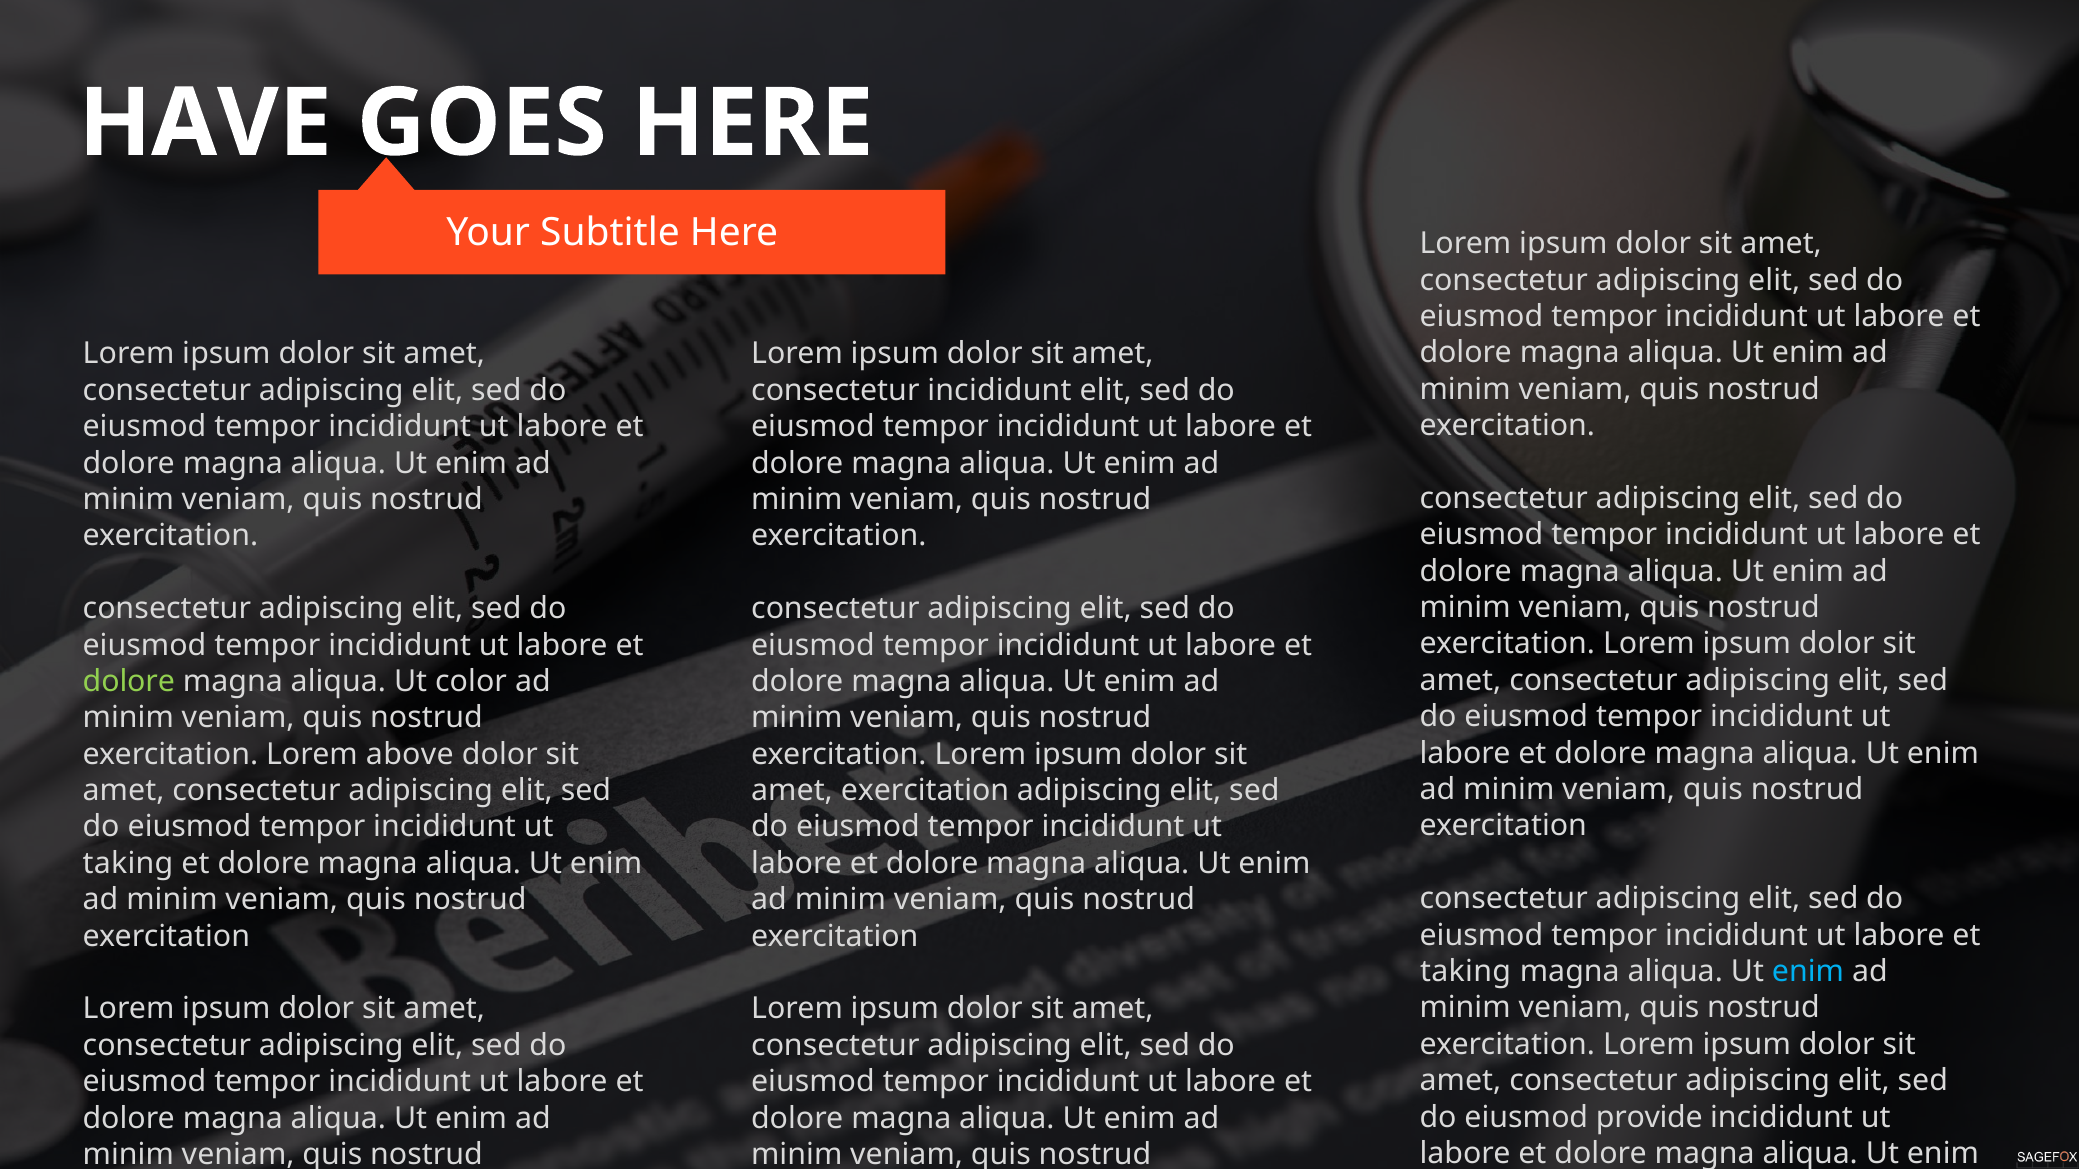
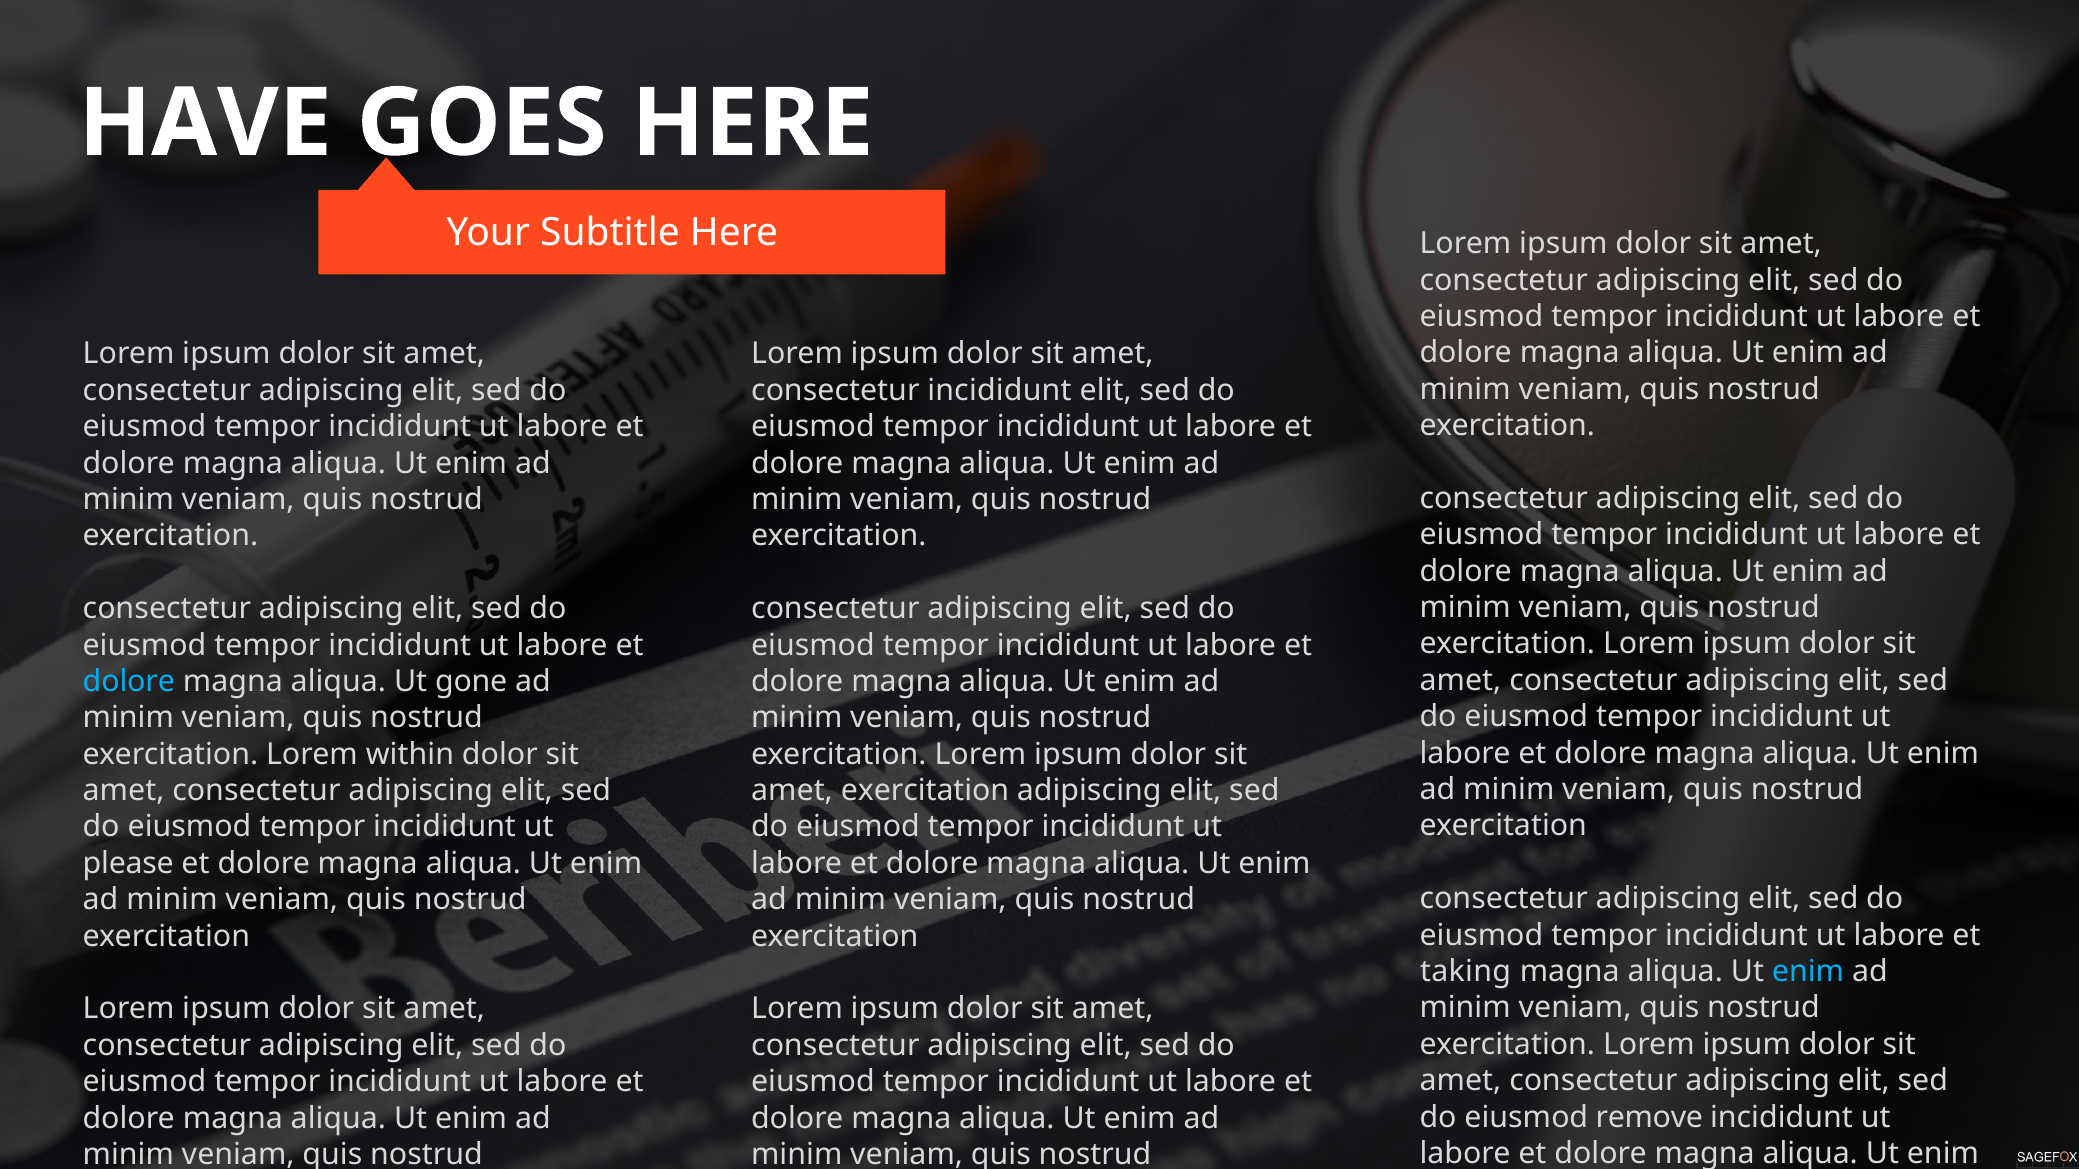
dolore at (129, 682) colour: light green -> light blue
color: color -> gone
above: above -> within
taking at (128, 864): taking -> please
provide: provide -> remove
